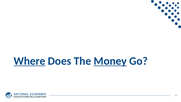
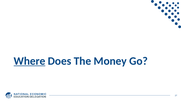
Money underline: present -> none
